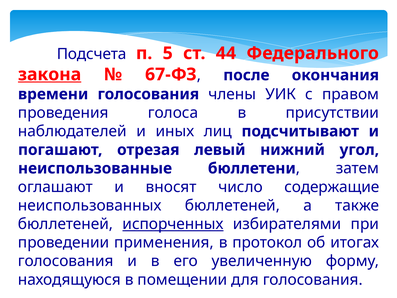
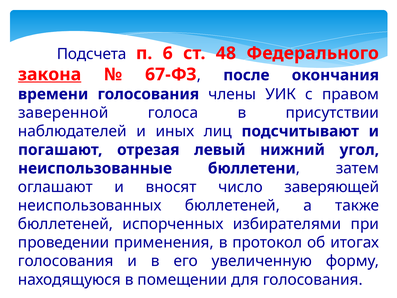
5: 5 -> 6
44: 44 -> 48
проведения: проведения -> заверенной
содержащие: содержащие -> заверяющей
испорченных underline: present -> none
